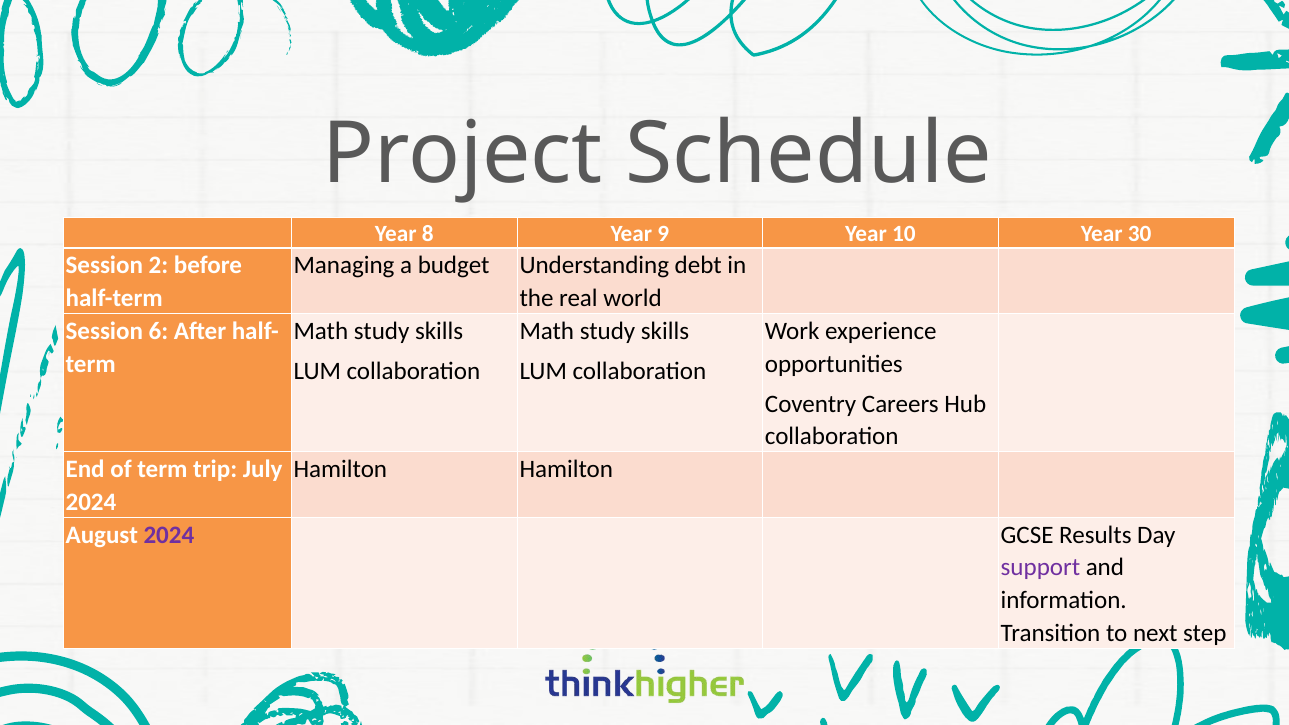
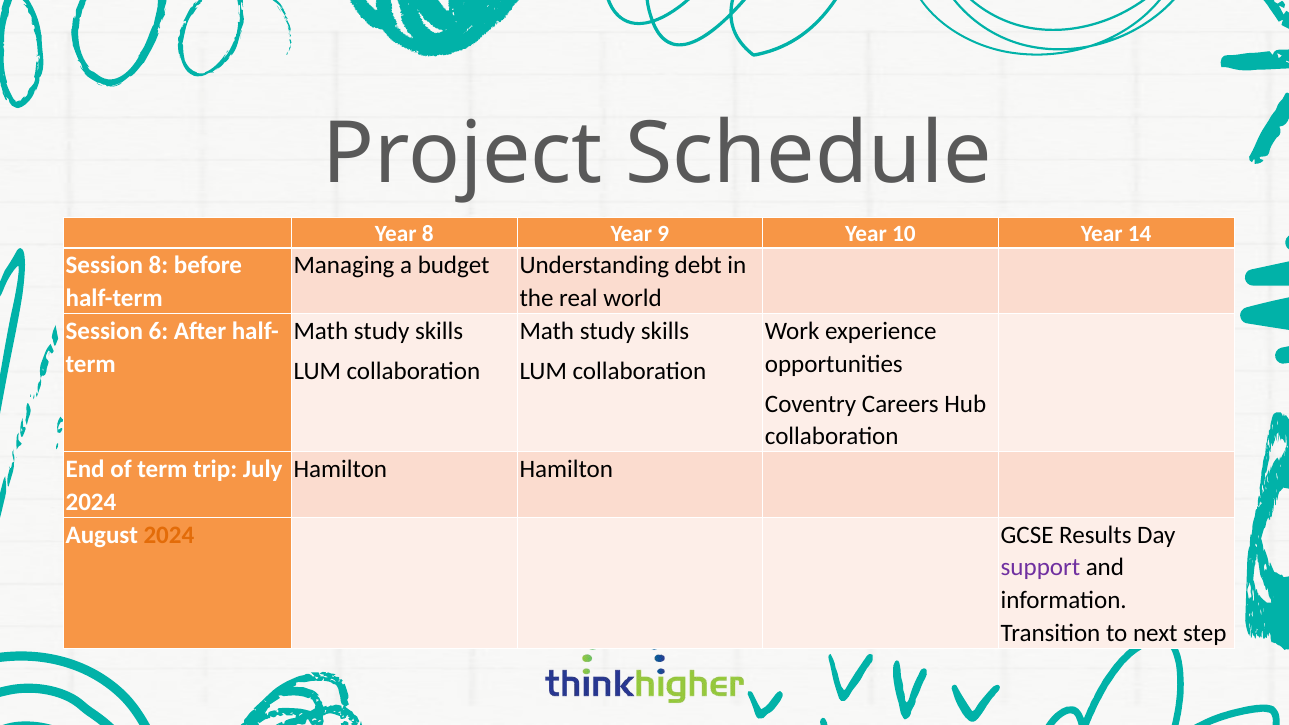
30: 30 -> 14
Session 2: 2 -> 8
2024 at (169, 535) colour: purple -> orange
